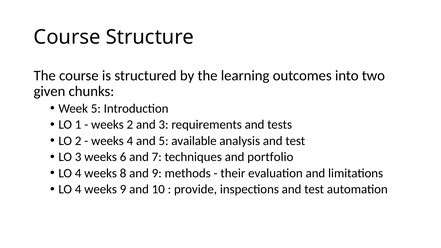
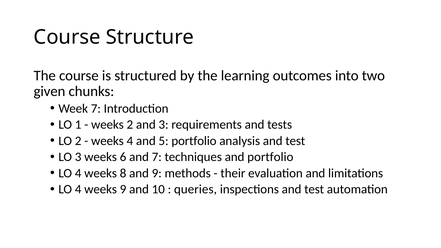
Week 5: 5 -> 7
5 available: available -> portfolio
provide: provide -> queries
